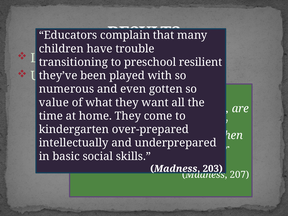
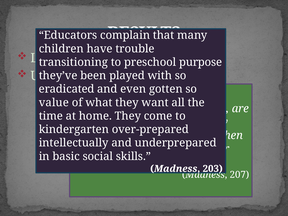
resilient: resilient -> purpose
numerous: numerous -> eradicated
